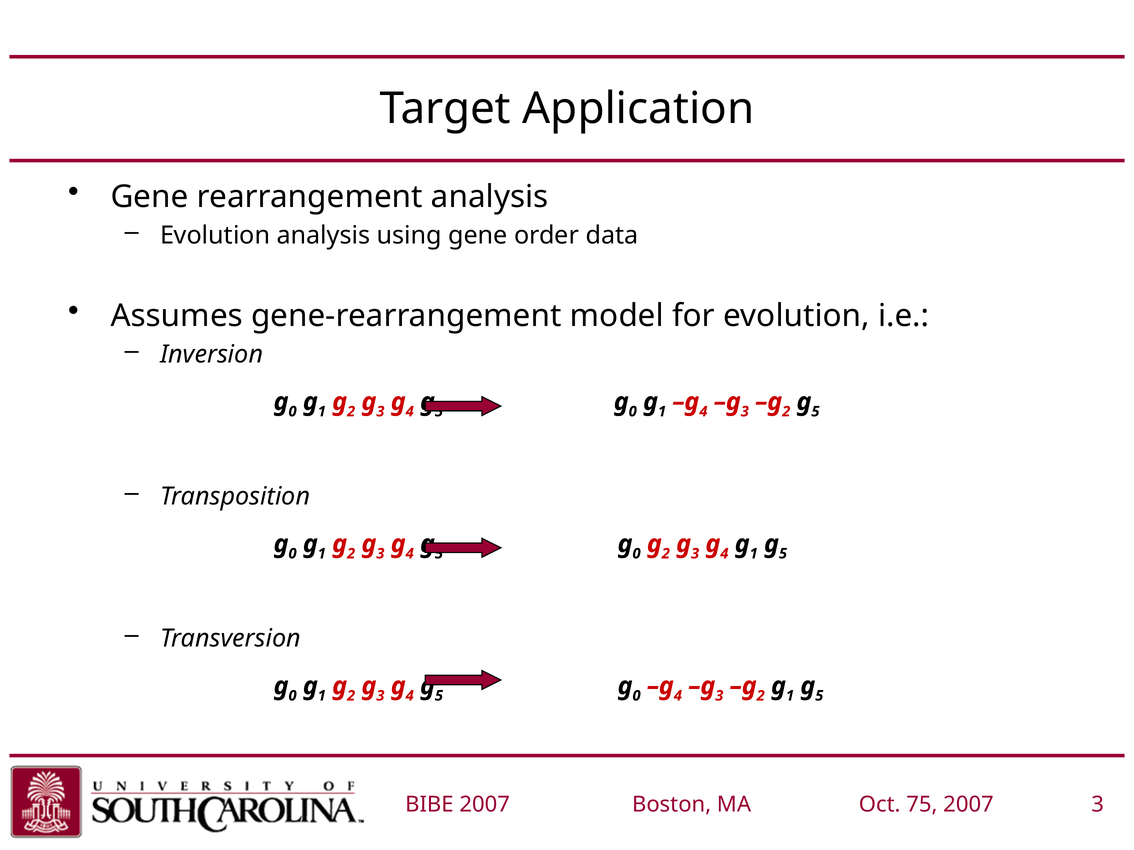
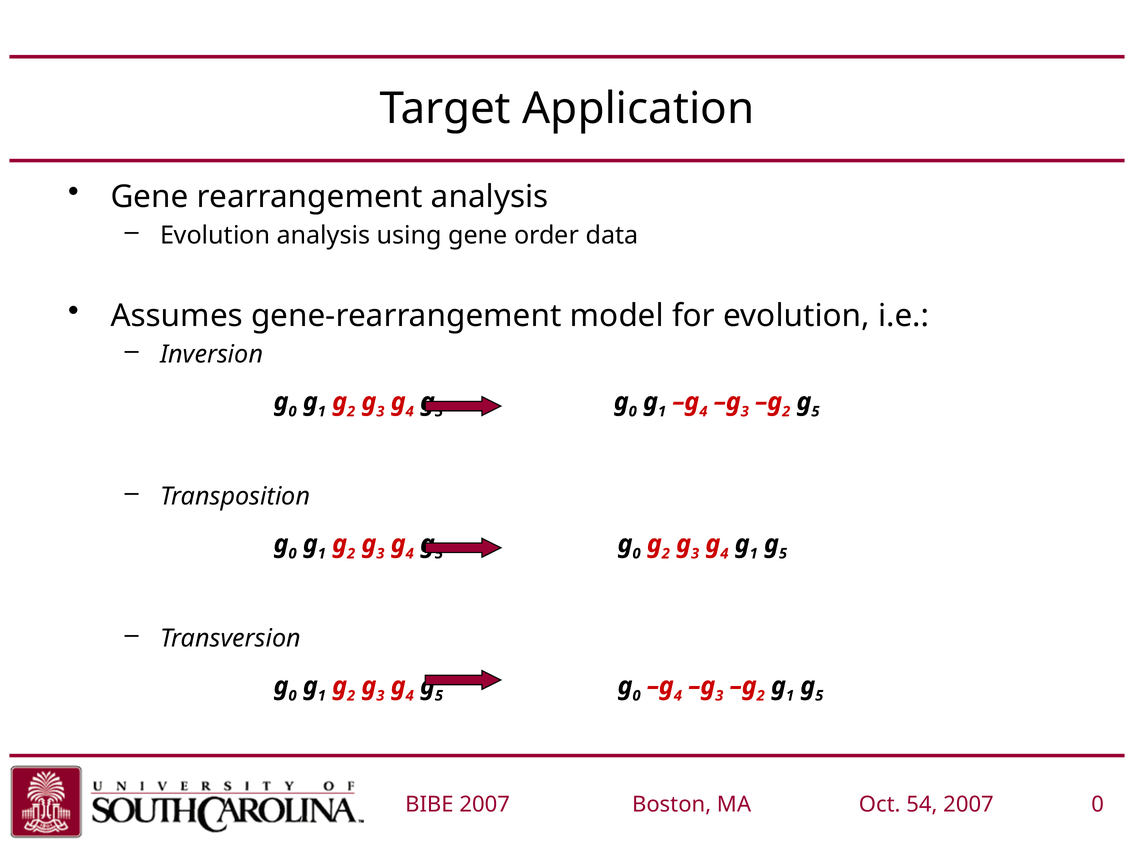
75: 75 -> 54
2007 3: 3 -> 0
